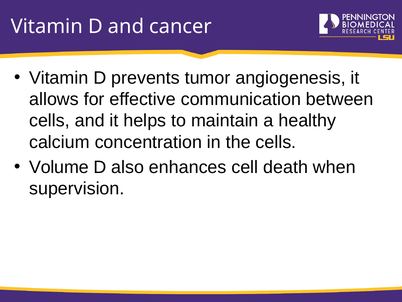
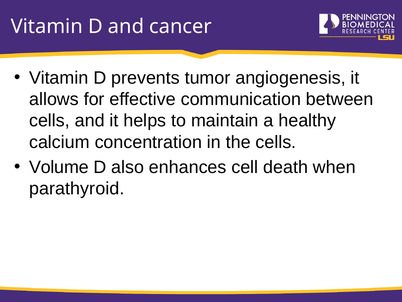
supervision: supervision -> parathyroid
